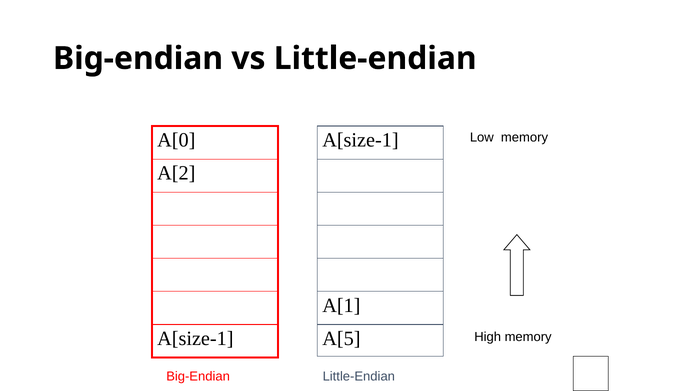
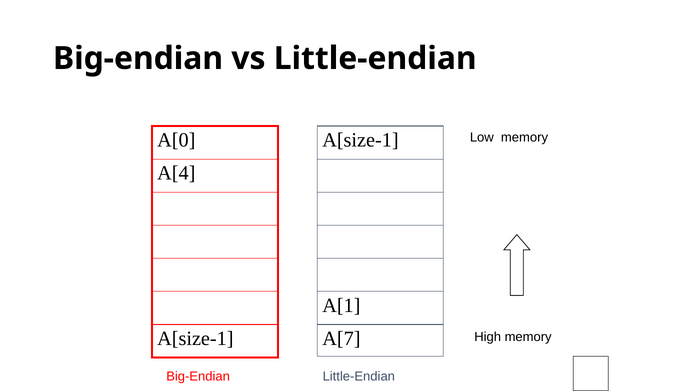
A[2: A[2 -> A[4
A[5: A[5 -> A[7
